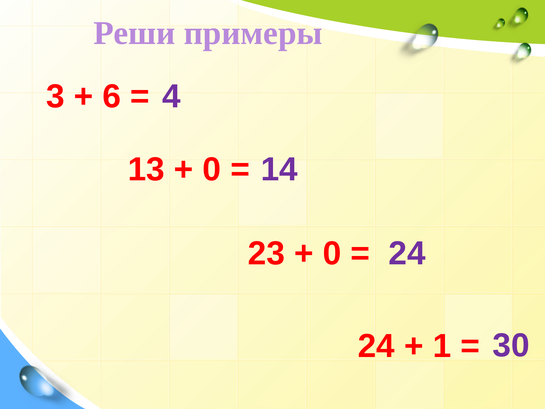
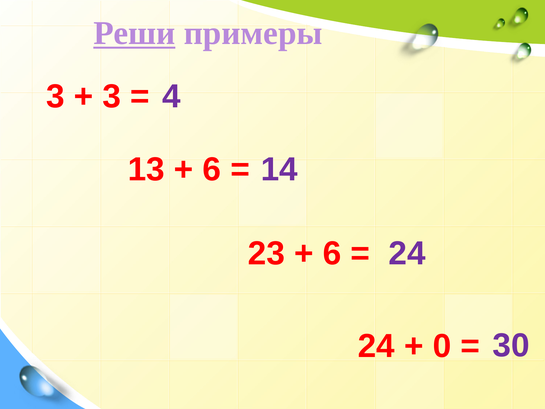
Реши underline: none -> present
6 at (112, 96): 6 -> 3
0 at (212, 169): 0 -> 6
0 at (332, 253): 0 -> 6
1: 1 -> 0
